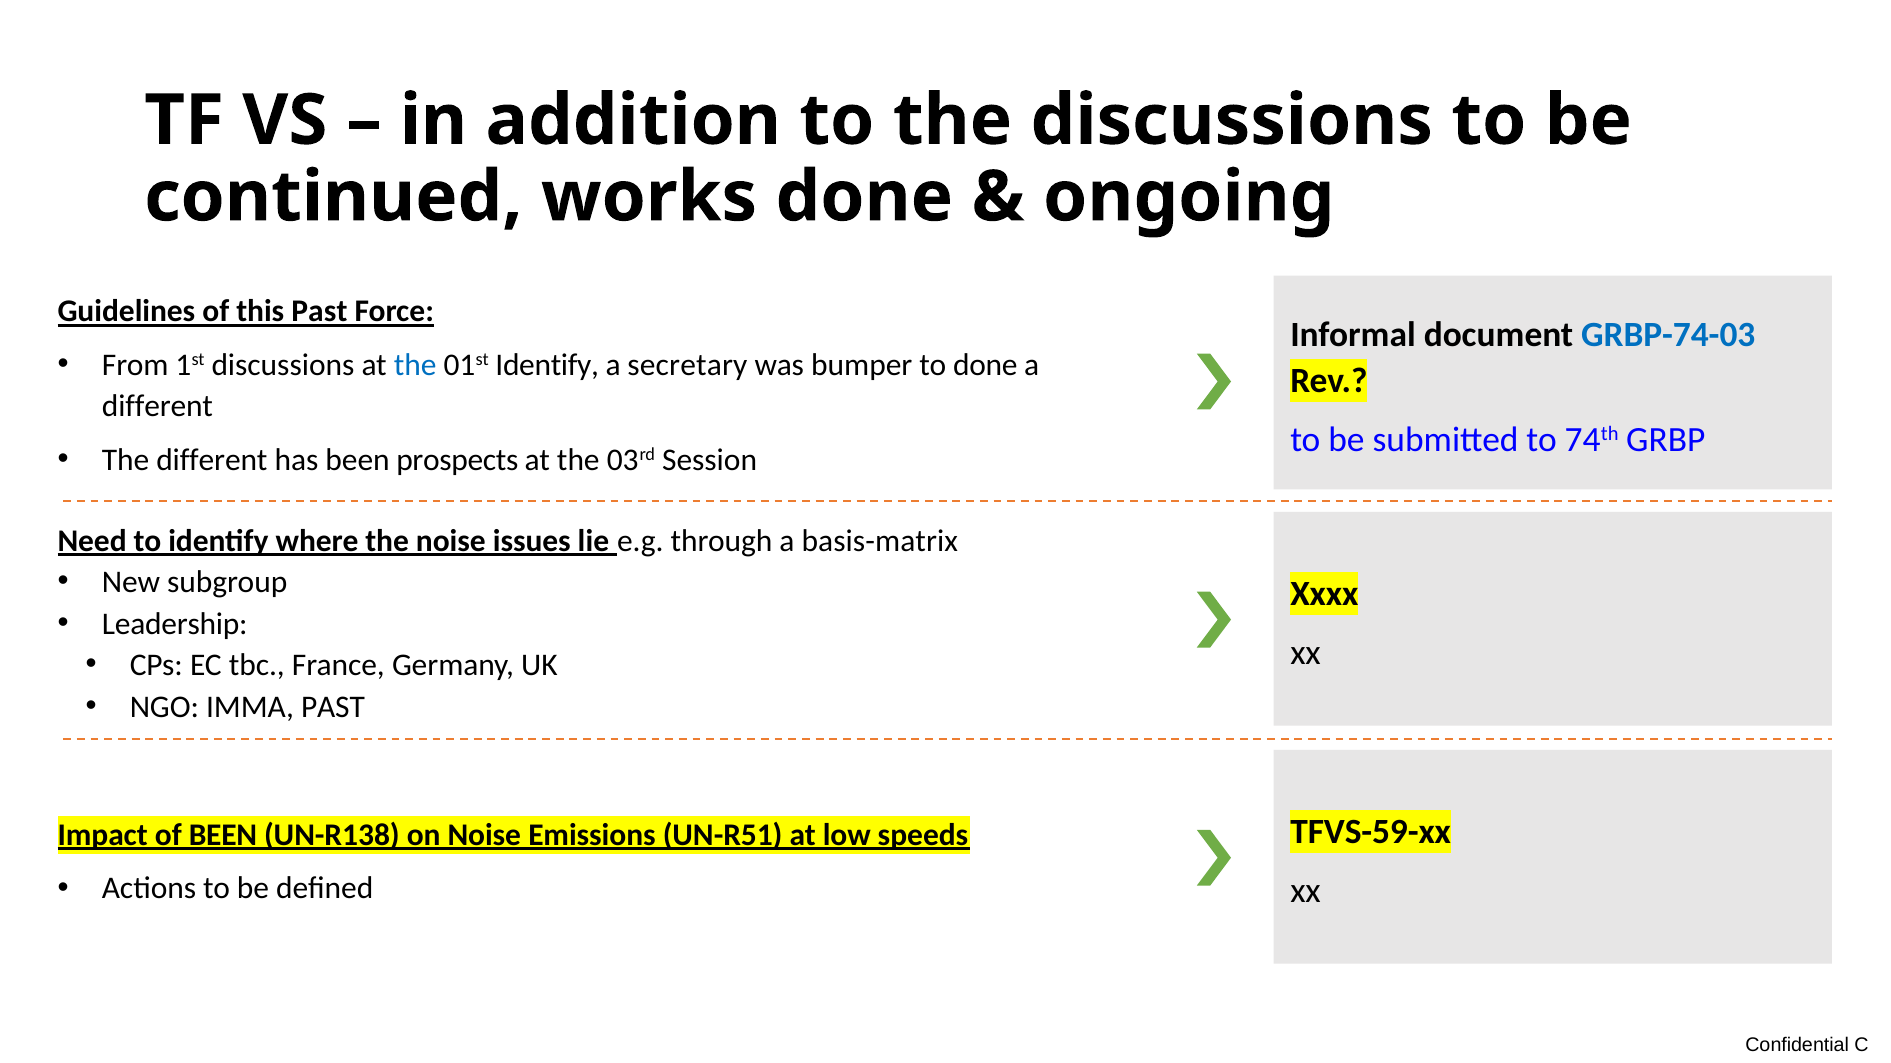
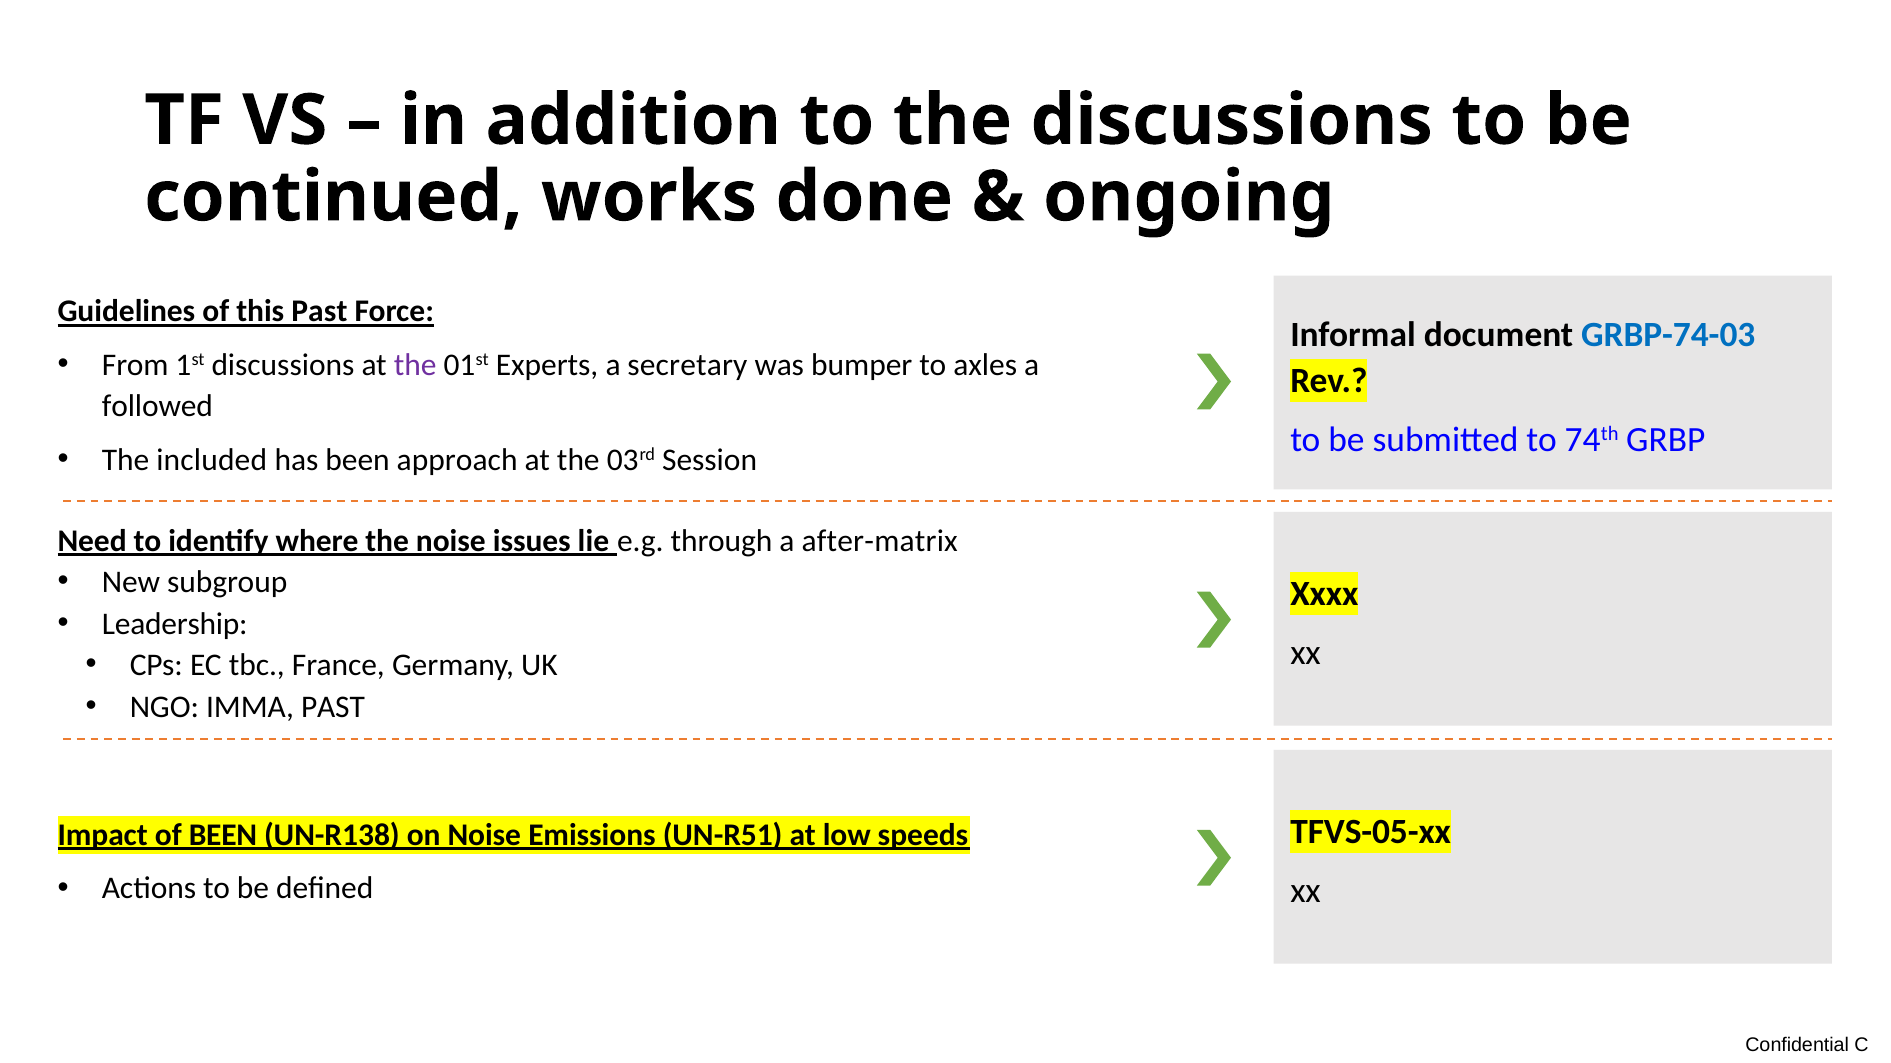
the at (415, 365) colour: blue -> purple
01st Identify: Identify -> Experts
to done: done -> axles
different at (157, 407): different -> followed
The different: different -> included
prospects: prospects -> approach
basis-matrix: basis-matrix -> after-matrix
TFVS-59-xx: TFVS-59-xx -> TFVS-05-xx
